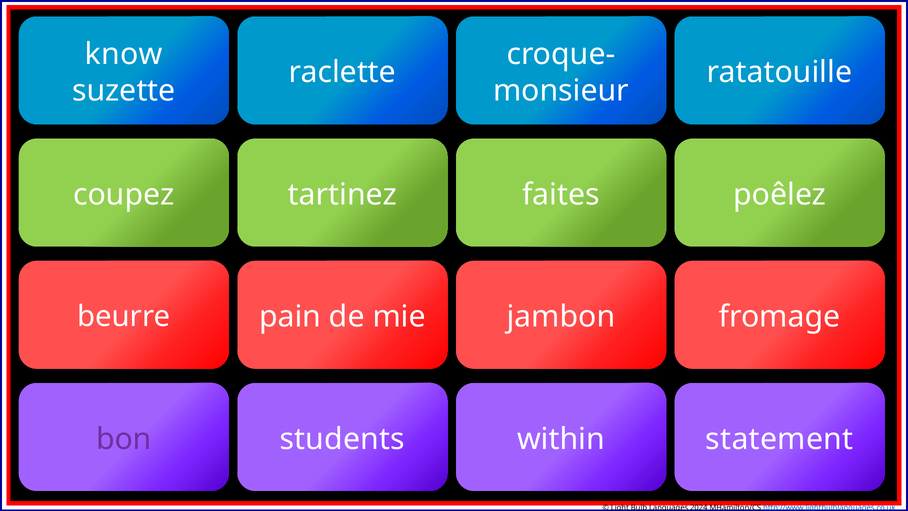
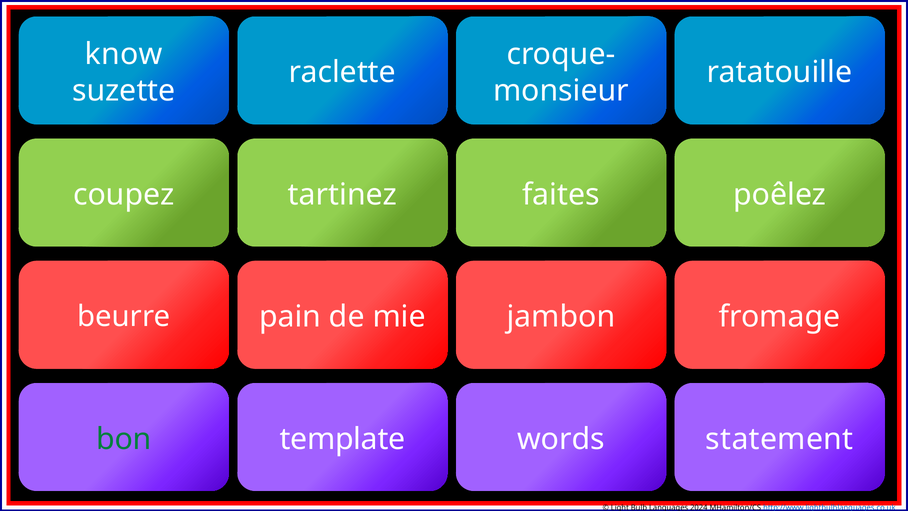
bon colour: purple -> green
students: students -> template
within: within -> words
